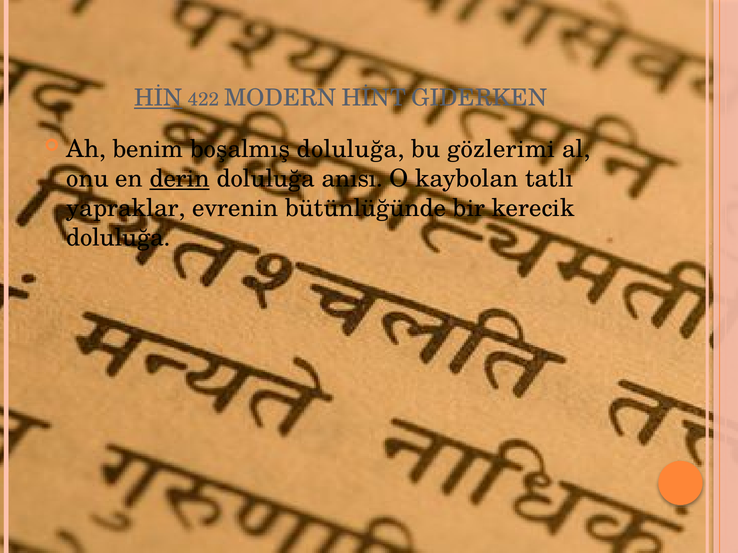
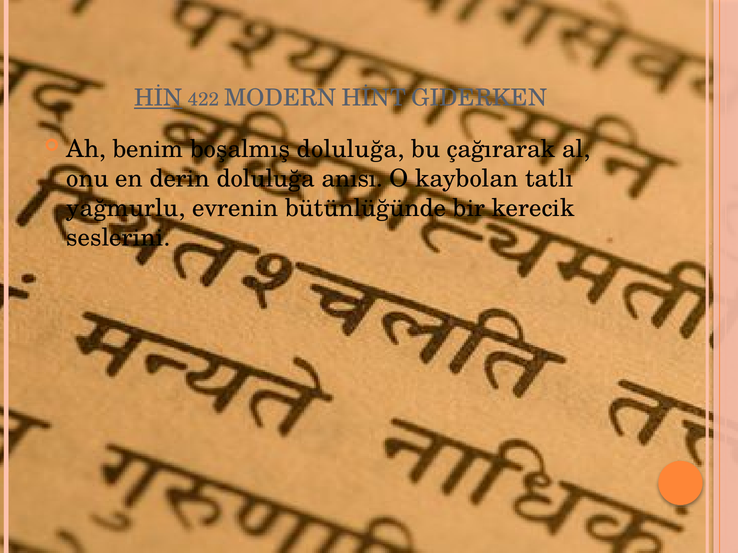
gözlerimi: gözlerimi -> çağırarak
derin underline: present -> none
yapraklar: yapraklar -> yağmurlu
doluluğa at (118, 238): doluluğa -> seslerini
